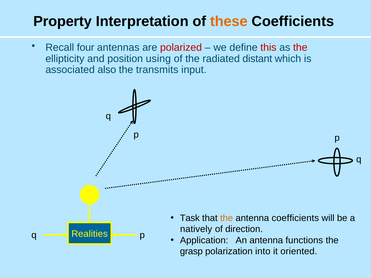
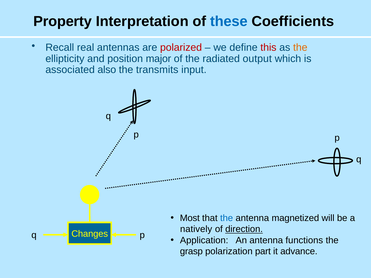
these colour: orange -> blue
four: four -> real
the at (300, 48) colour: red -> orange
using: using -> major
distant: distant -> output
Task: Task -> Most
the at (227, 218) colour: orange -> blue
antenna coefficients: coefficients -> magnetized
direction underline: none -> present
Realities: Realities -> Changes
into: into -> part
oriented: oriented -> advance
